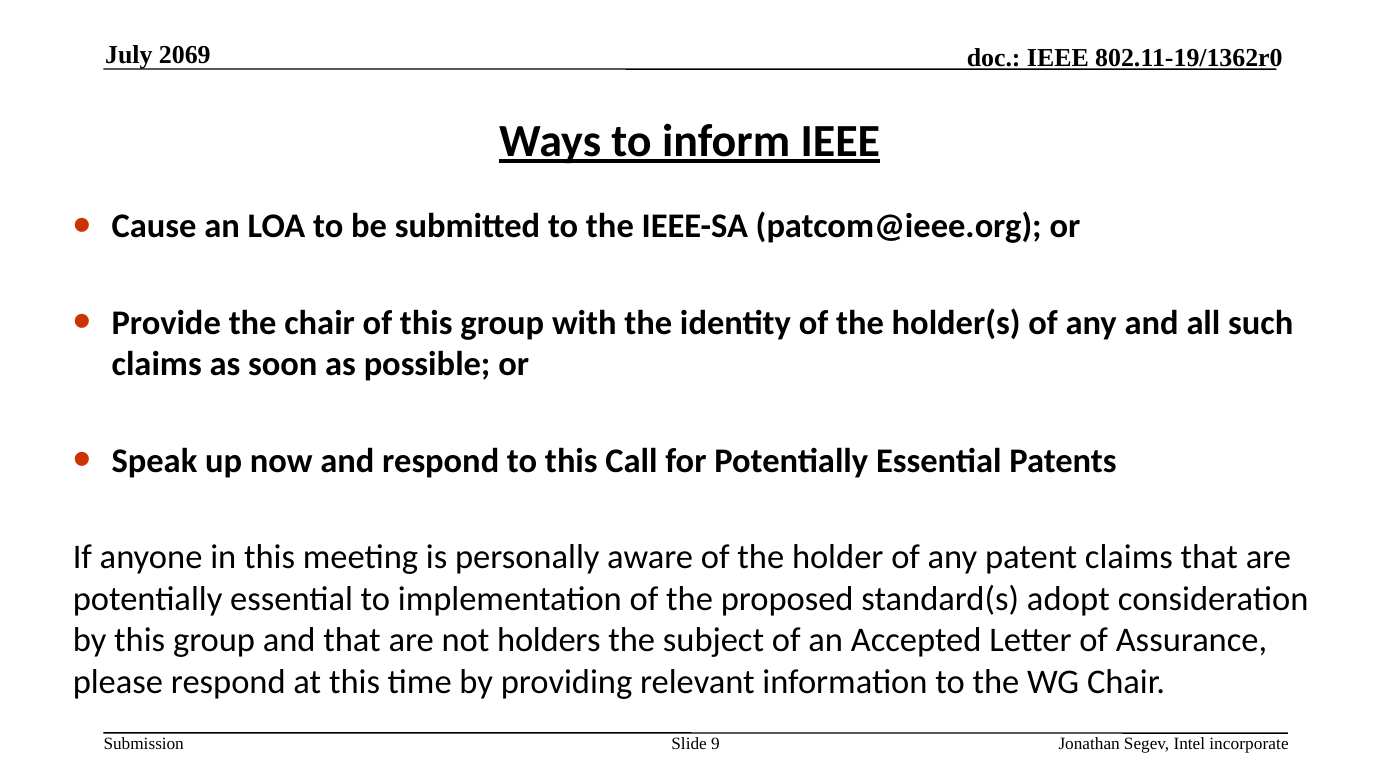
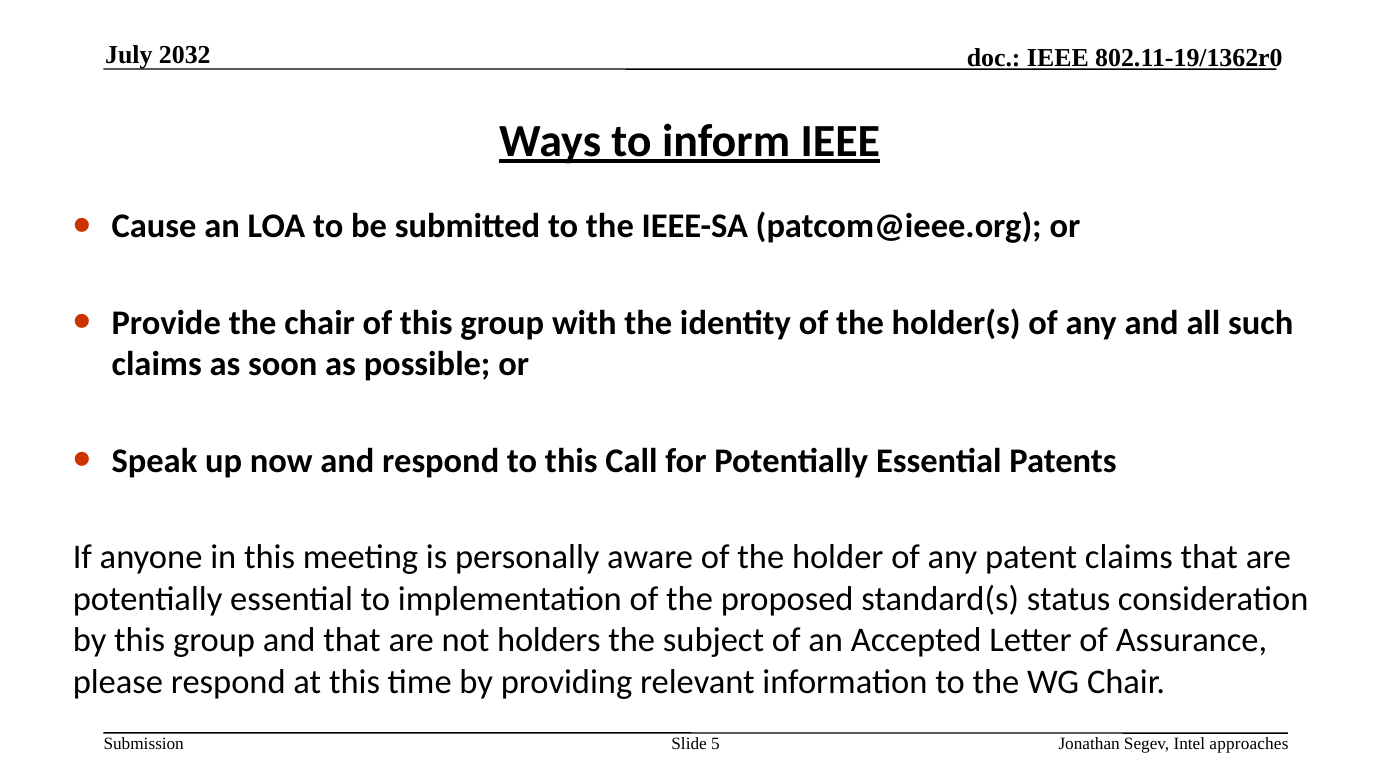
2069: 2069 -> 2032
adopt: adopt -> status
9: 9 -> 5
incorporate: incorporate -> approaches
